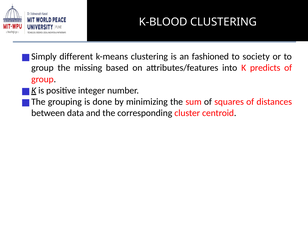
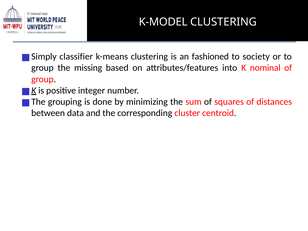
K-BLOOD: K-BLOOD -> K-MODEL
different: different -> classifier
predicts: predicts -> nominal
